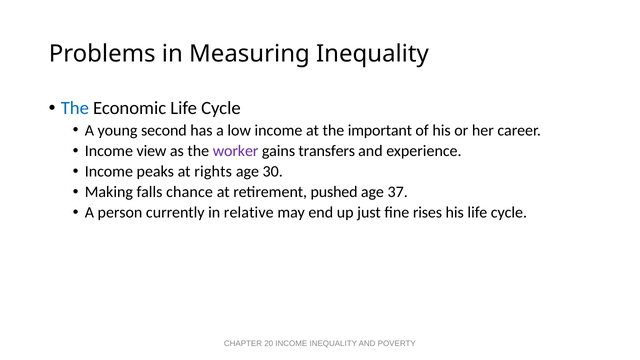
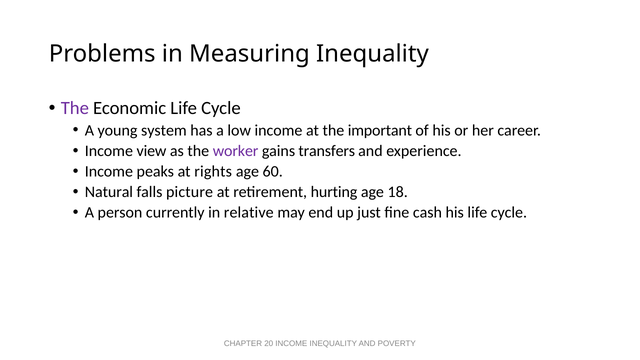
The at (75, 108) colour: blue -> purple
second: second -> system
30: 30 -> 60
Making: Making -> Natural
chance: chance -> picture
pushed: pushed -> hurting
37: 37 -> 18
rises: rises -> cash
